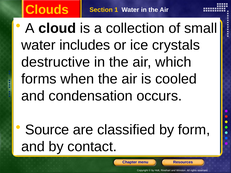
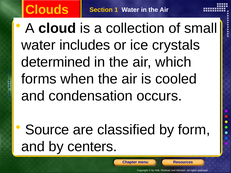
destructive: destructive -> determined
contact: contact -> centers
